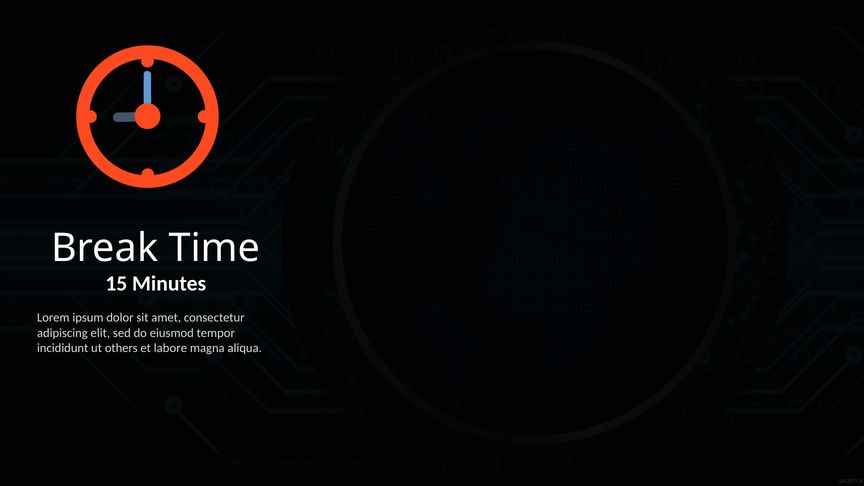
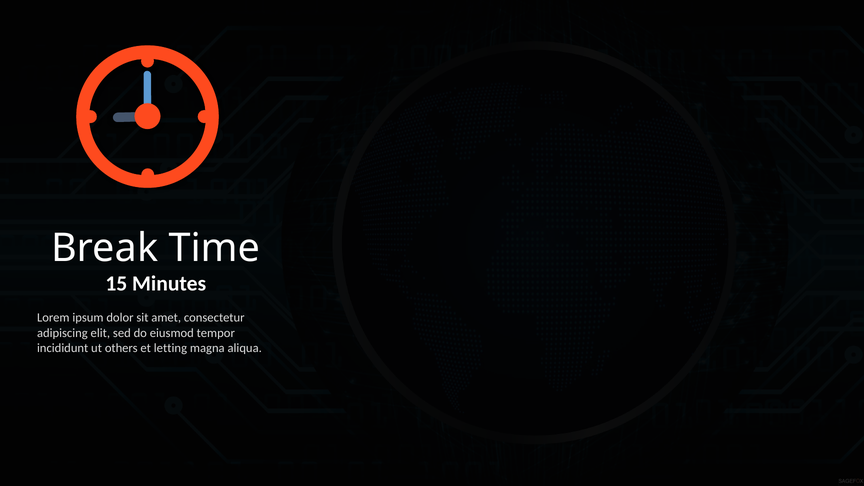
labore: labore -> letting
